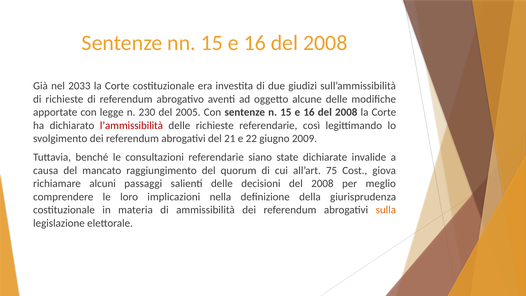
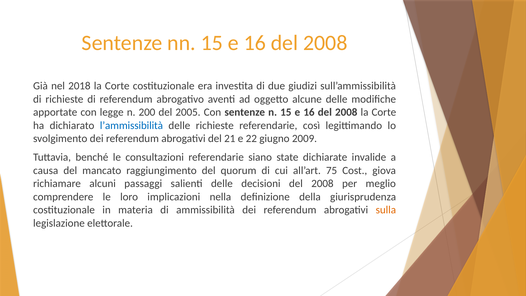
2033: 2033 -> 2018
230: 230 -> 200
l’ammissibilità colour: red -> blue
